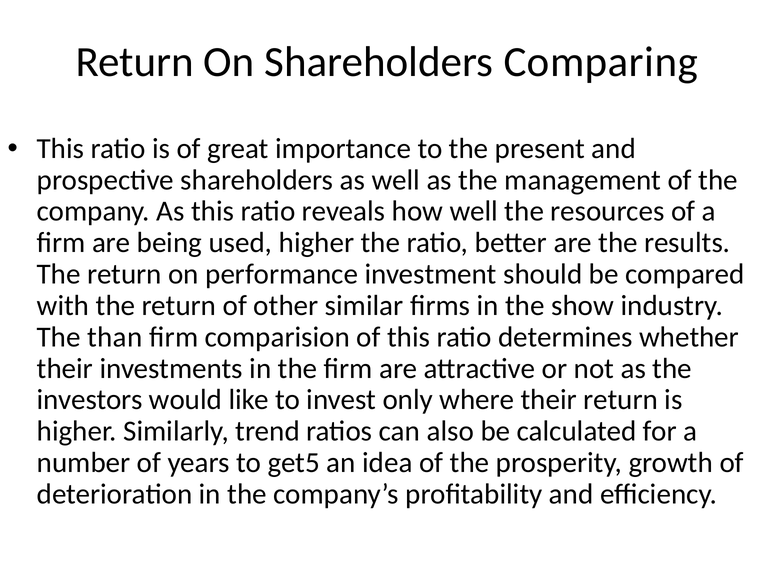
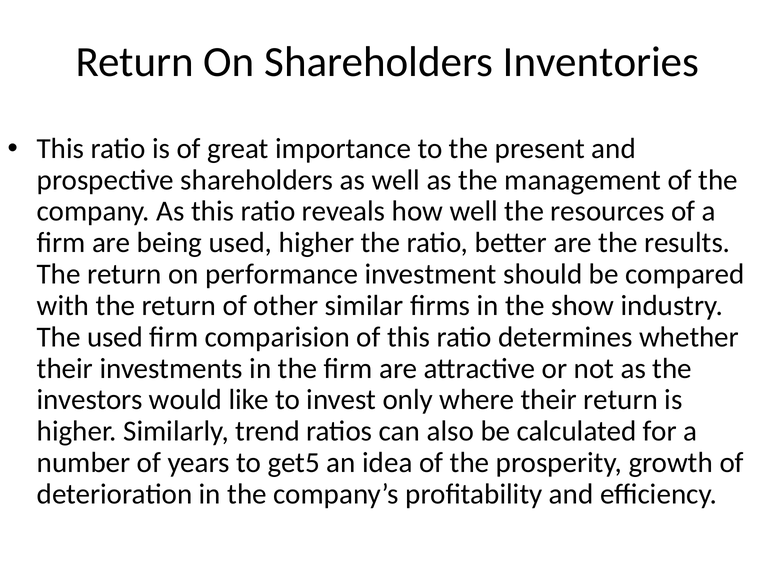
Comparing: Comparing -> Inventories
The than: than -> used
